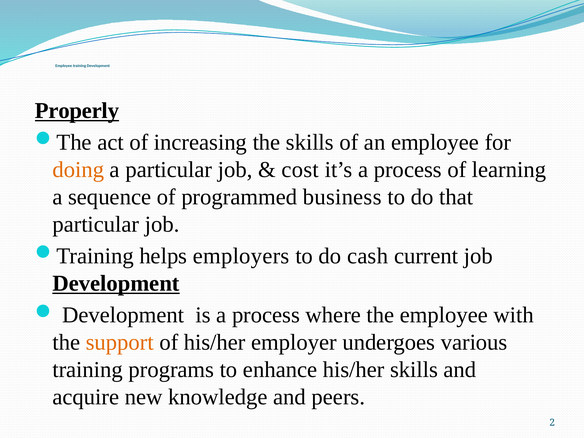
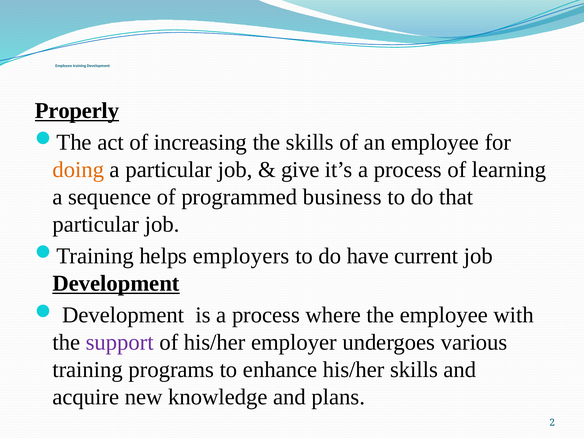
cost: cost -> give
cash: cash -> have
support colour: orange -> purple
peers: peers -> plans
